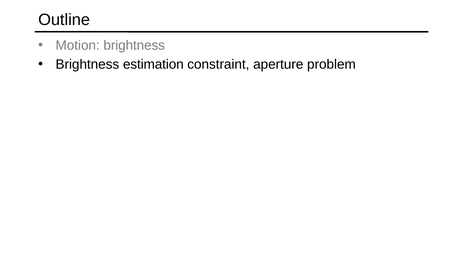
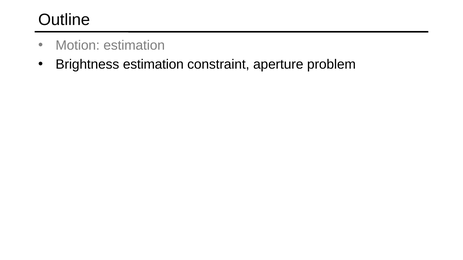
Motion brightness: brightness -> estimation
